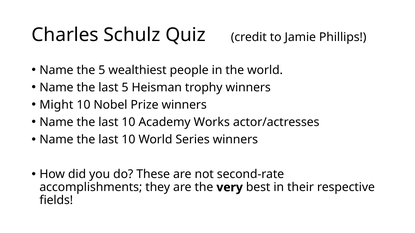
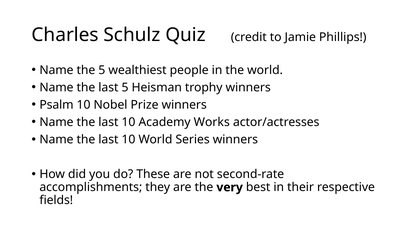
Might: Might -> Psalm
